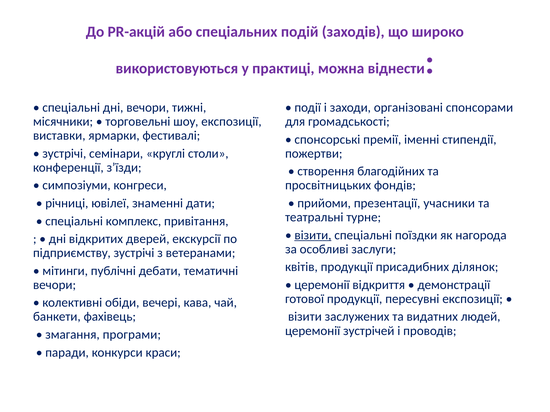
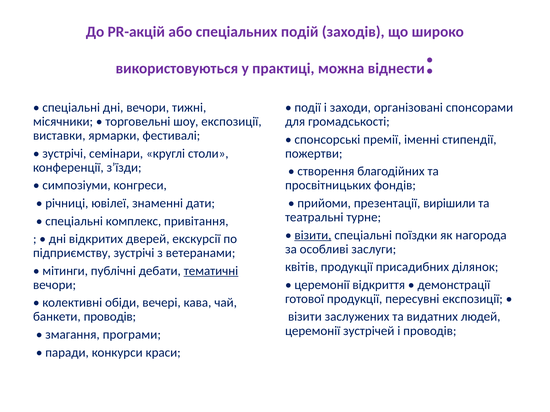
учасники: учасники -> вирішили
тематичні underline: none -> present
банкети фахівець: фахівець -> проводів
